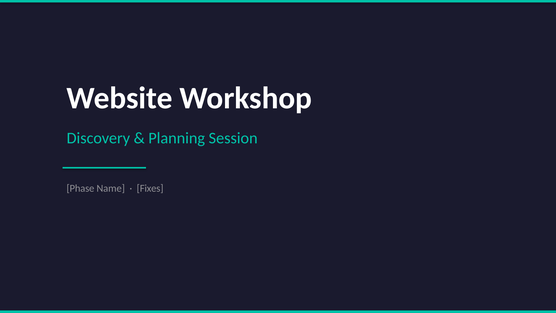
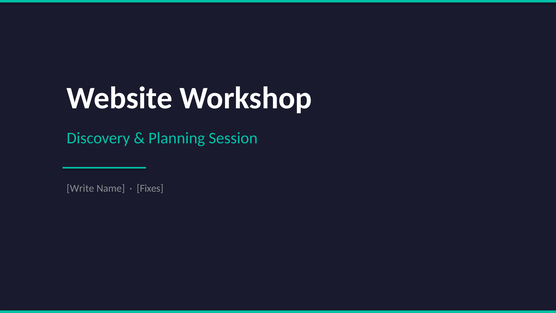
Phase: Phase -> Write
